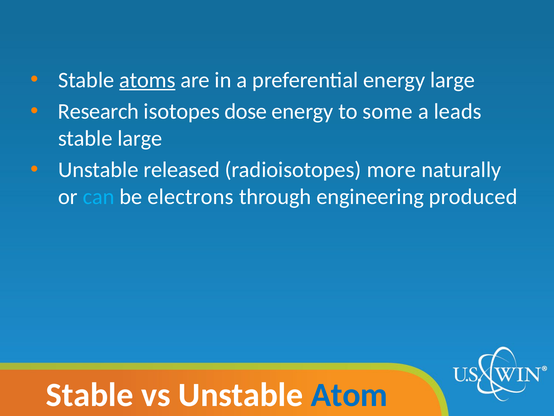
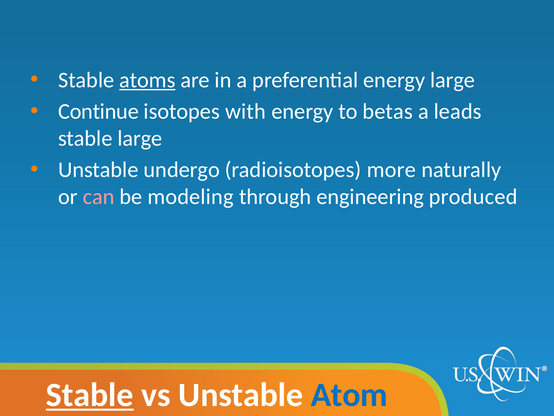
Research: Research -> Continue
dose: dose -> with
some: some -> betas
released: released -> undergo
can colour: light blue -> pink
electrons: electrons -> modeling
Stable at (90, 394) underline: none -> present
